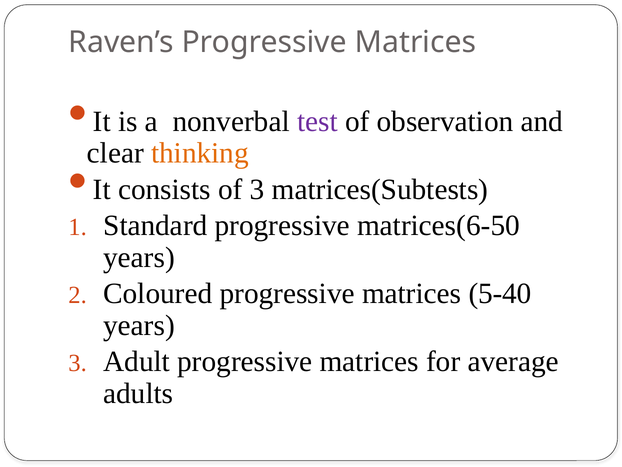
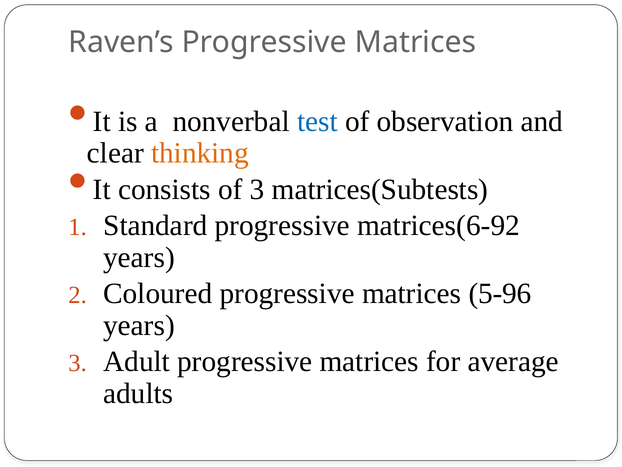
test colour: purple -> blue
matrices(6-50: matrices(6-50 -> matrices(6-92
5-40: 5-40 -> 5-96
